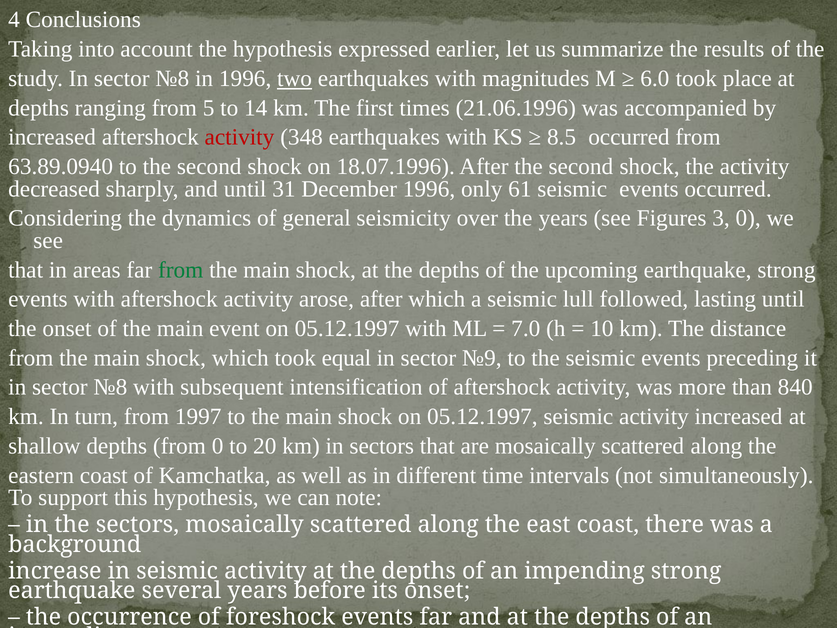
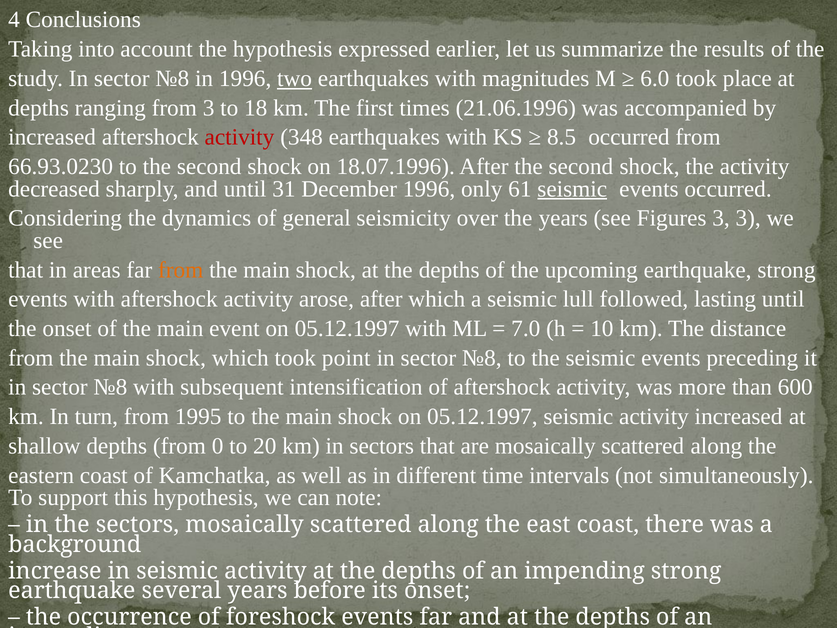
from 5: 5 -> 3
14: 14 -> 18
63.89.0940: 63.89.0940 -> 66.93.0230
seismic at (572, 189) underline: none -> present
3 0: 0 -> 3
from at (181, 270) colour: green -> orange
equal: equal -> point
№9 at (482, 358): №9 -> №8
840: 840 -> 600
1997: 1997 -> 1995
